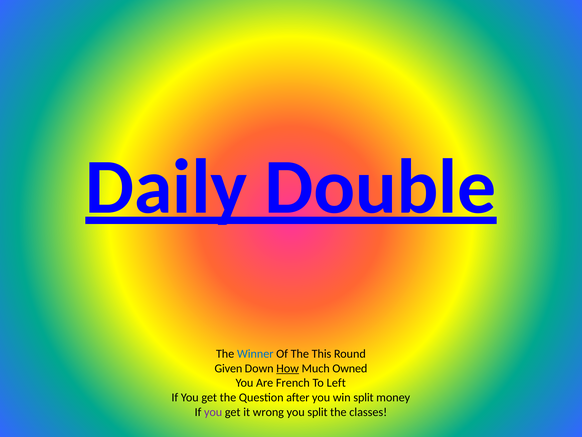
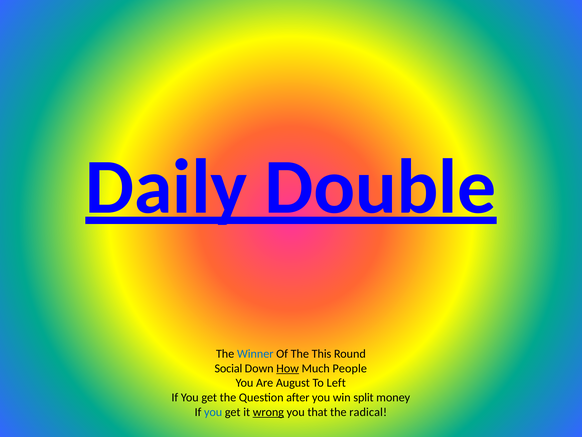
Given: Given -> Social
Owned: Owned -> People
French: French -> August
you at (213, 412) colour: purple -> blue
wrong underline: none -> present
you split: split -> that
classes: classes -> radical
